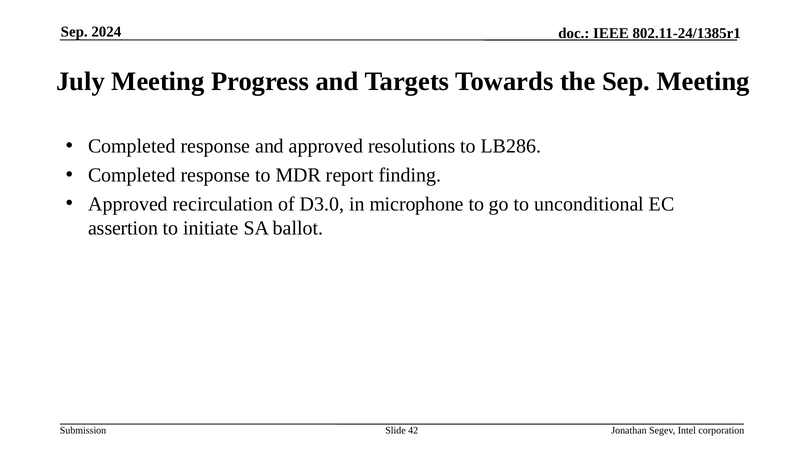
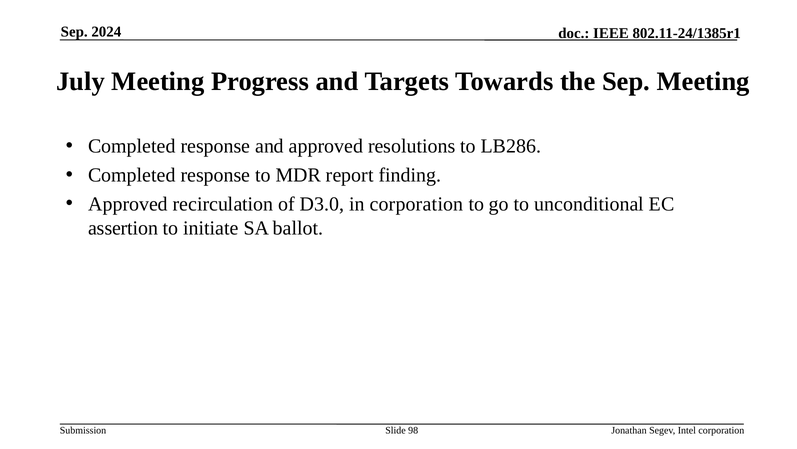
in microphone: microphone -> corporation
42: 42 -> 98
